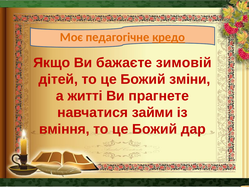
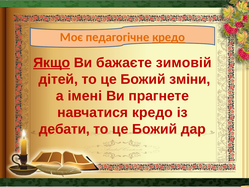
Якщо underline: none -> present
житті: житті -> імені
навчатися займи: займи -> кредо
вміння: вміння -> дебати
